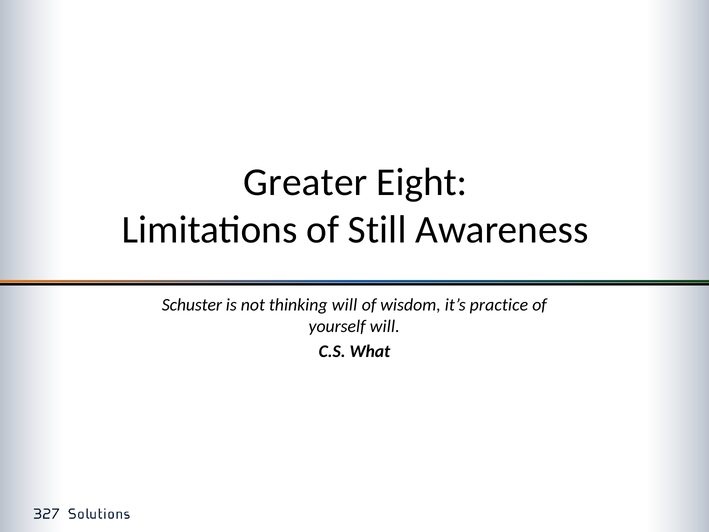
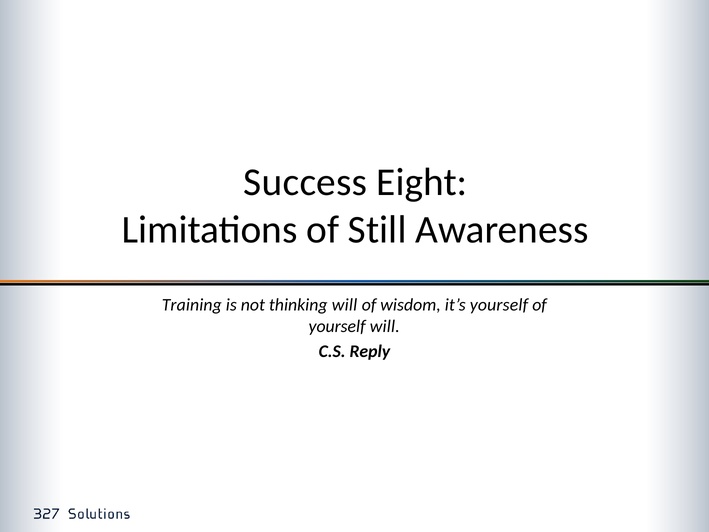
Greater: Greater -> Success
Schuster: Schuster -> Training
it’s practice: practice -> yourself
What: What -> Reply
